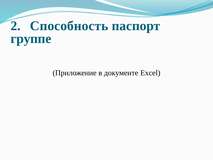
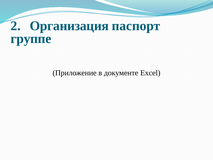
Способность: Способность -> Организация
